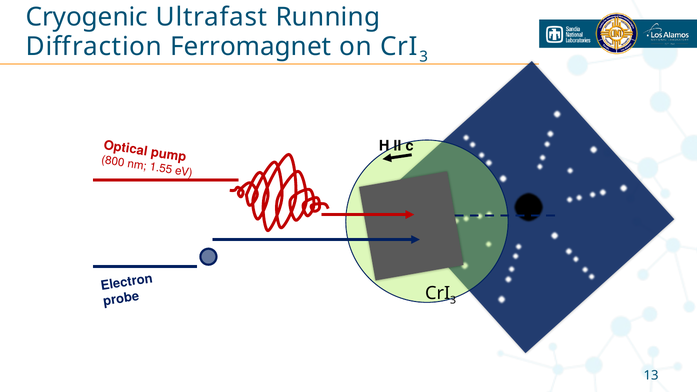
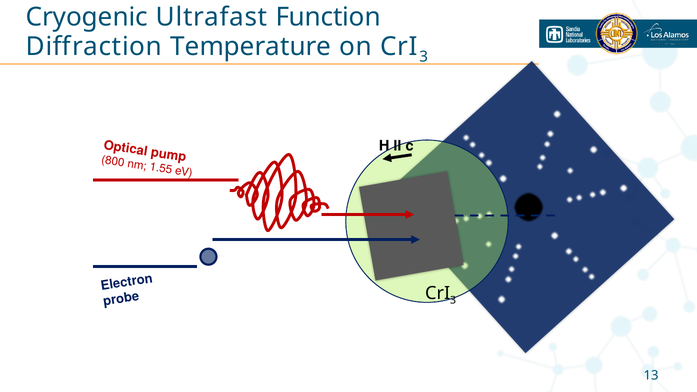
Running: Running -> Function
Ferromagnet: Ferromagnet -> Temperature
